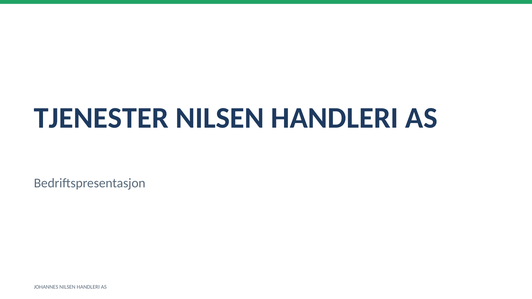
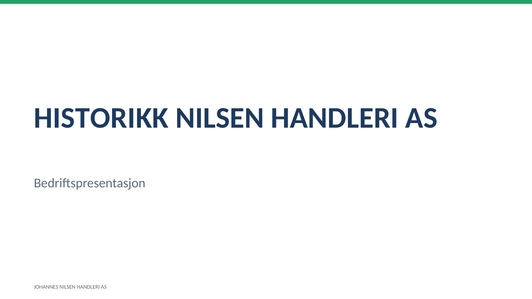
TJENESTER: TJENESTER -> HISTORIKK
